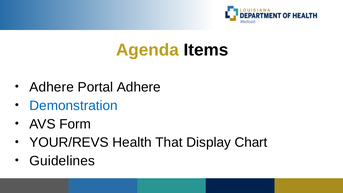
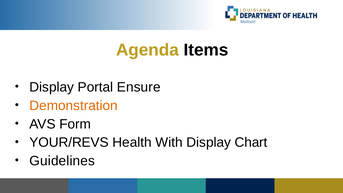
Adhere at (52, 87): Adhere -> Display
Portal Adhere: Adhere -> Ensure
Demonstration colour: blue -> orange
That: That -> With
